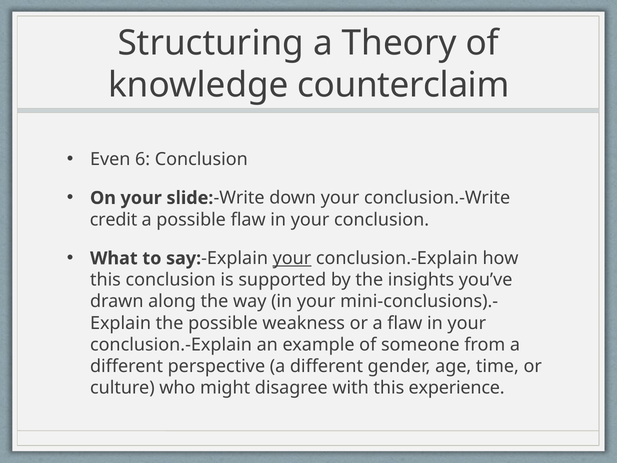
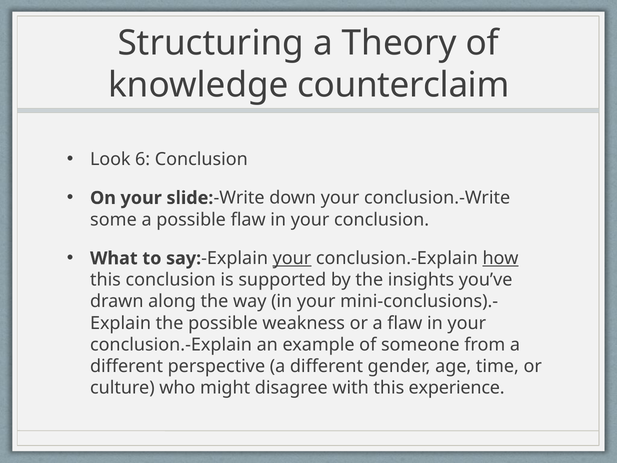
Even: Even -> Look
credit: credit -> some
how underline: none -> present
